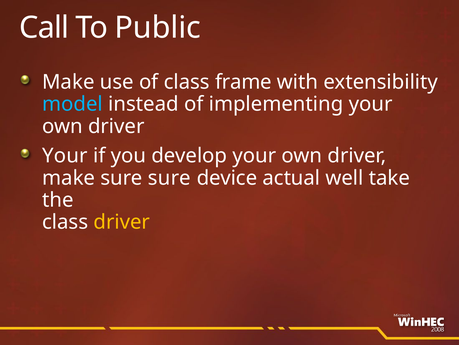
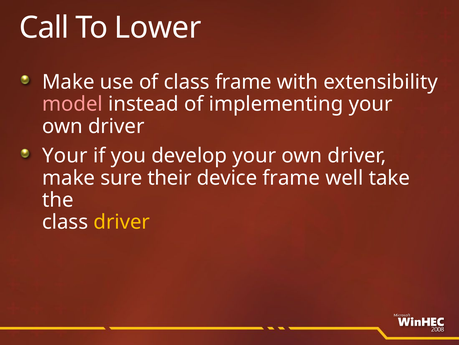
Public: Public -> Lower
model colour: light blue -> pink
sure sure: sure -> their
device actual: actual -> frame
